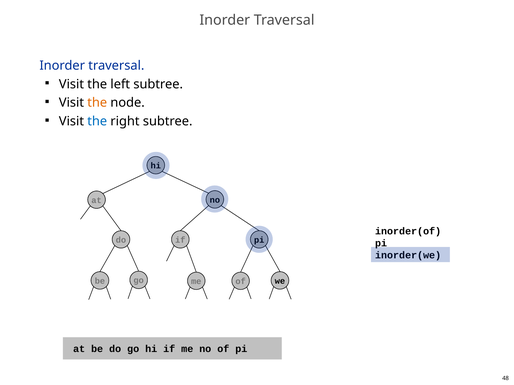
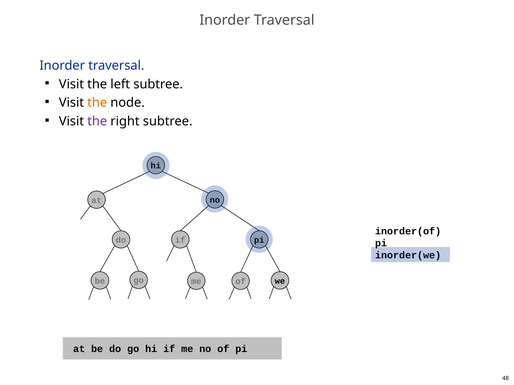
the at (97, 121) colour: blue -> purple
